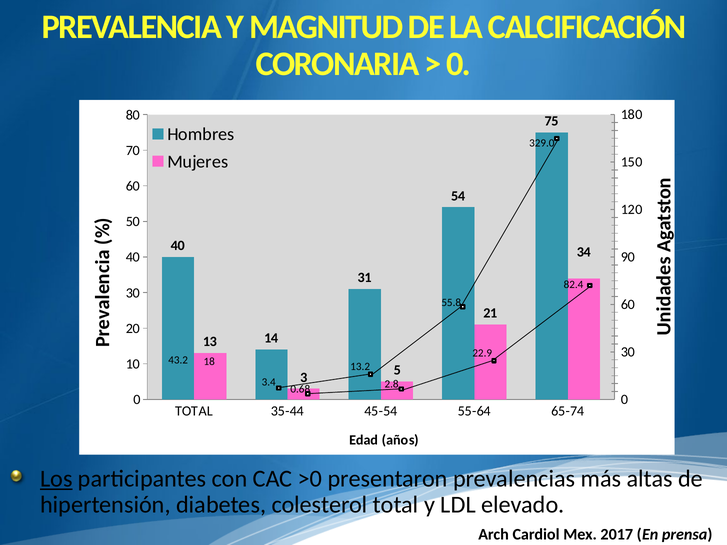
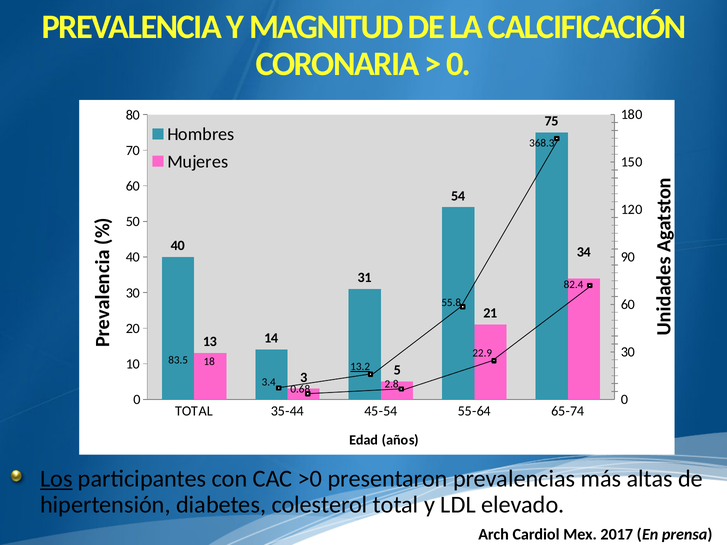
329.0: 329.0 -> 368.3
43.2: 43.2 -> 83.5
13.2 underline: none -> present
